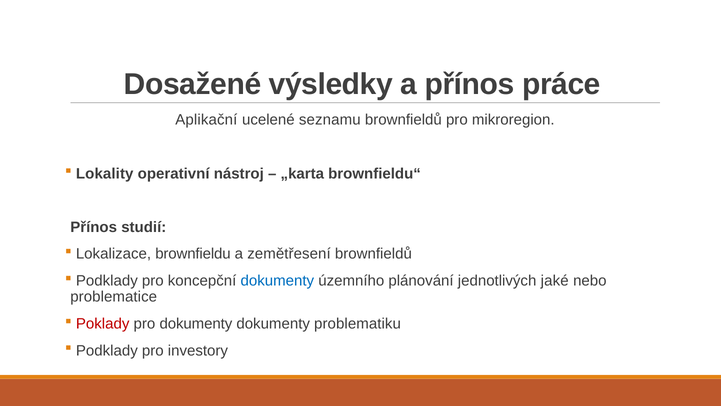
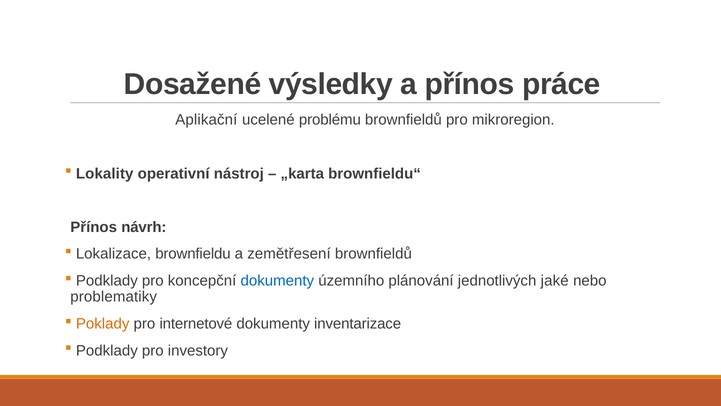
seznamu: seznamu -> problému
studií: studií -> návrh
problematice: problematice -> problematiky
Poklady colour: red -> orange
pro dokumenty: dokumenty -> internetové
problematiku: problematiku -> inventarizace
